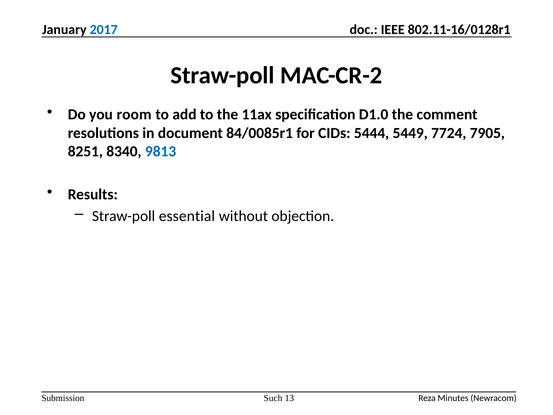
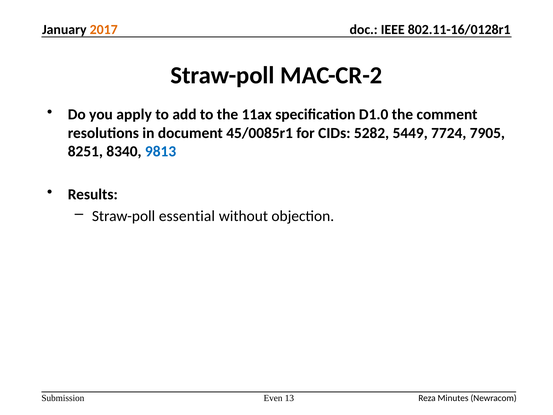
2017 colour: blue -> orange
room: room -> apply
84/0085r1: 84/0085r1 -> 45/0085r1
5444: 5444 -> 5282
Such: Such -> Even
